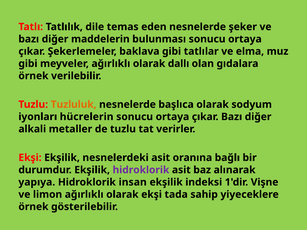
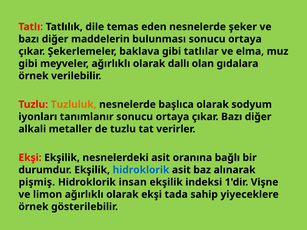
hücrelerin: hücrelerin -> tanımlanır
hidroklorik at (141, 170) colour: purple -> blue
yapıya: yapıya -> pişmiş
